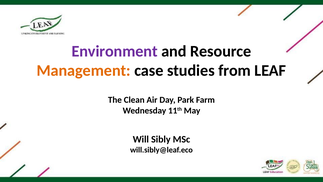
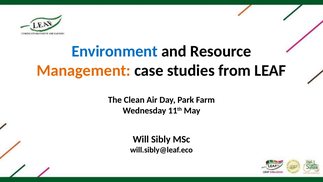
Environment colour: purple -> blue
